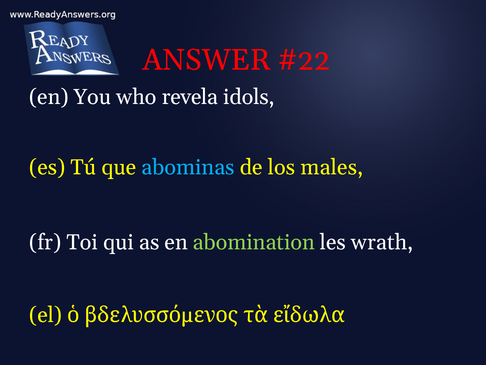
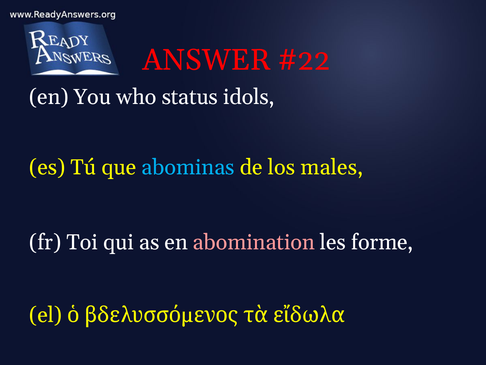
revela: revela -> status
abomination colour: light green -> pink
wrath: wrath -> forme
